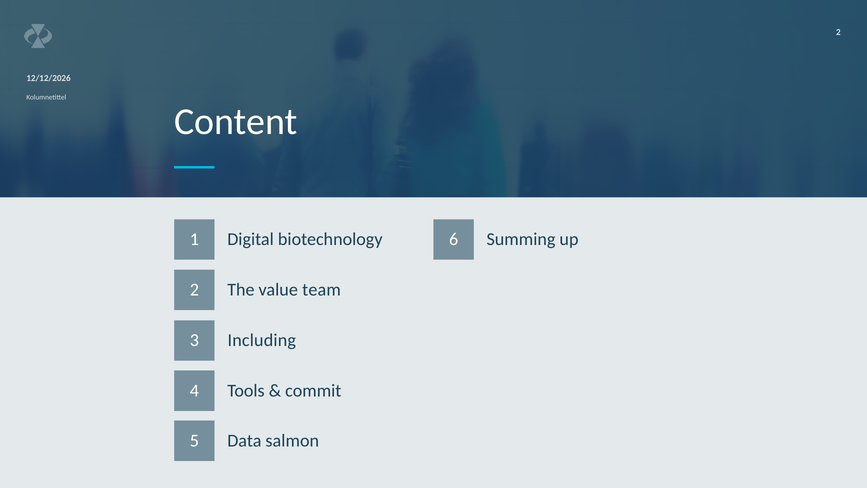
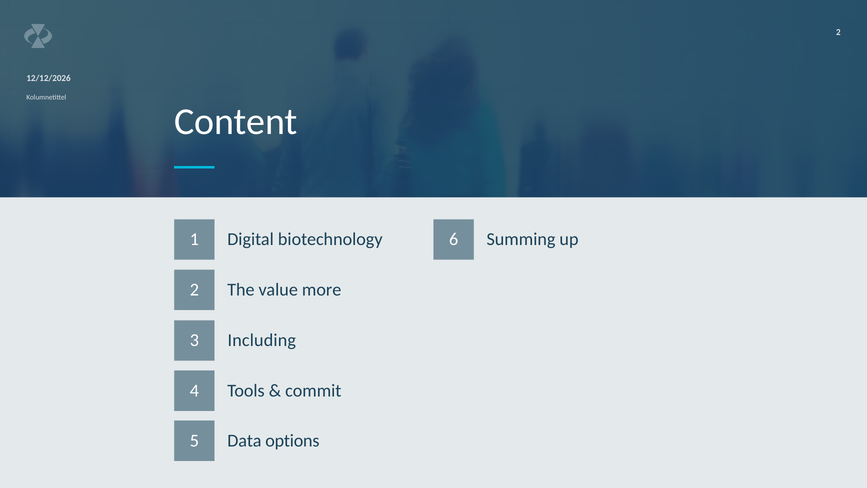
team: team -> more
salmon: salmon -> options
